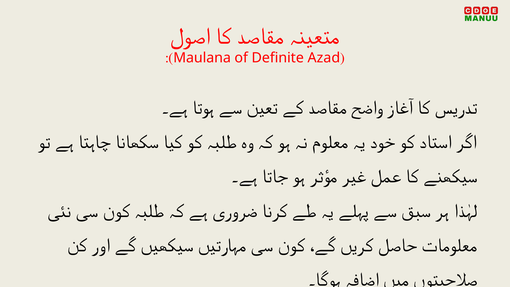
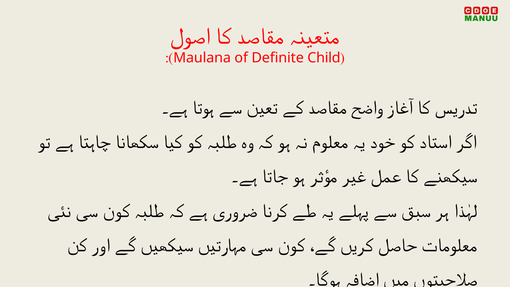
Azad: Azad -> Child
